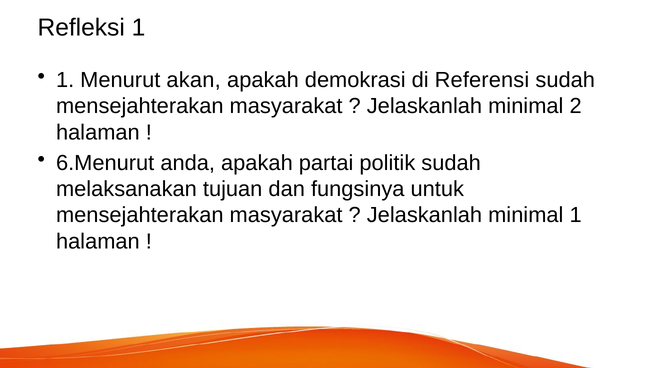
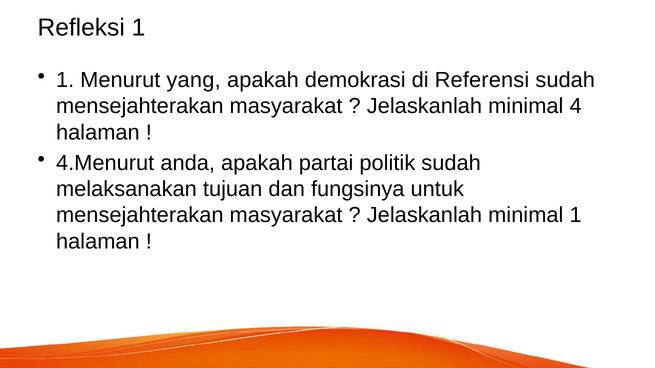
akan: akan -> yang
2: 2 -> 4
6.Menurut: 6.Menurut -> 4.Menurut
